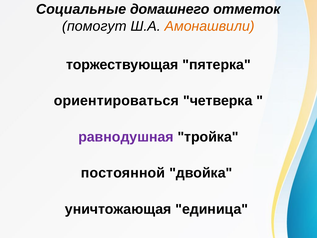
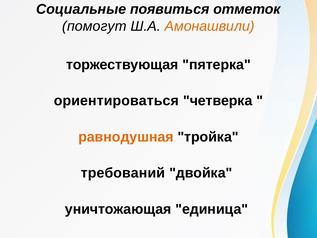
домашнего: домашнего -> появиться
равнодушная colour: purple -> orange
постоянной: постоянной -> требований
